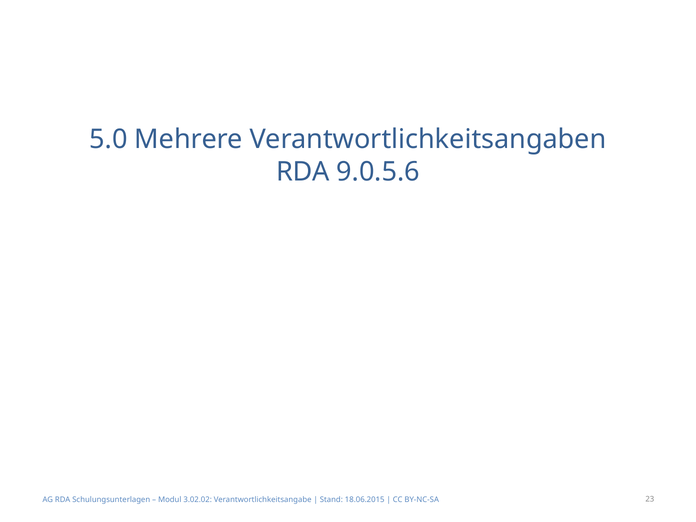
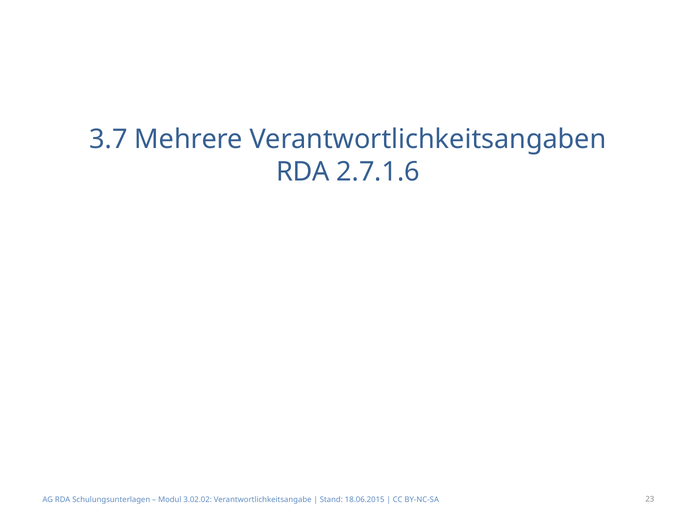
5.0: 5.0 -> 3.7
9.0.5.6: 9.0.5.6 -> 2.7.1.6
